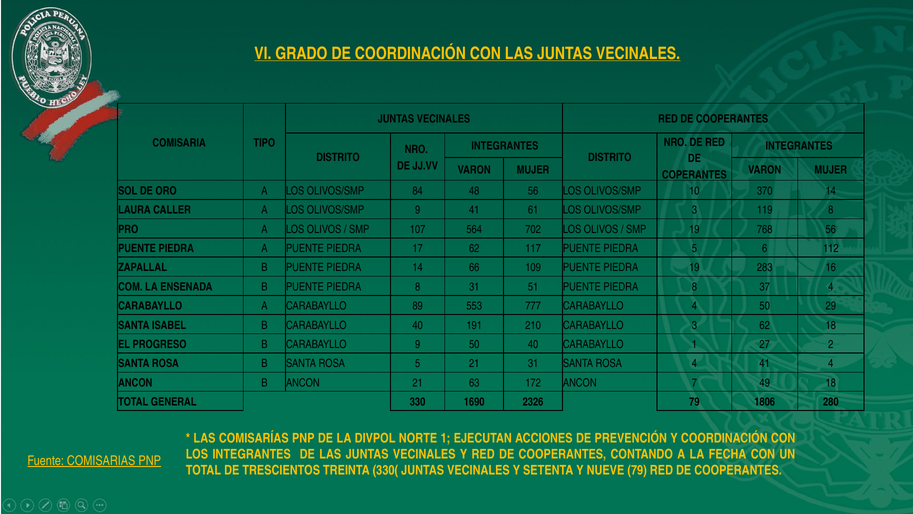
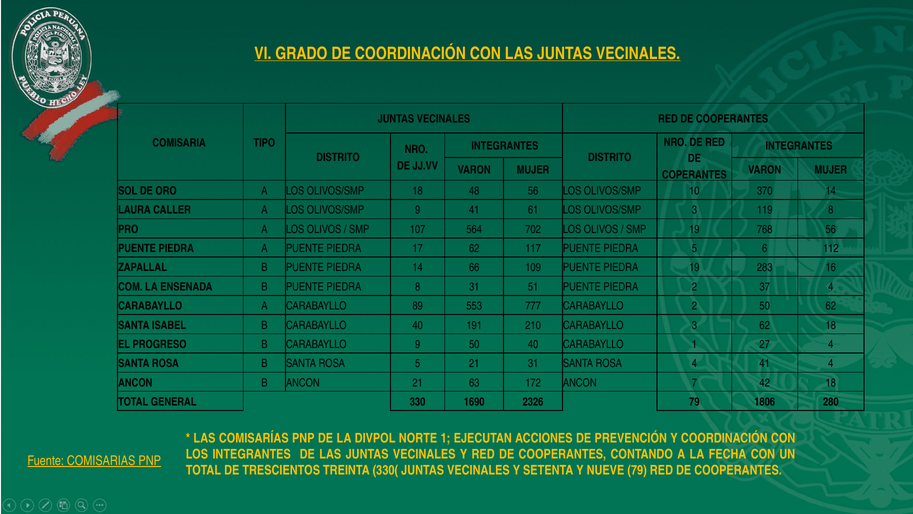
OLIVOS/SMP 84: 84 -> 18
51 PUENTE PIEDRA 8: 8 -> 2
CARABAYLLO 4: 4 -> 2
50 29: 29 -> 62
27 2: 2 -> 4
49: 49 -> 42
